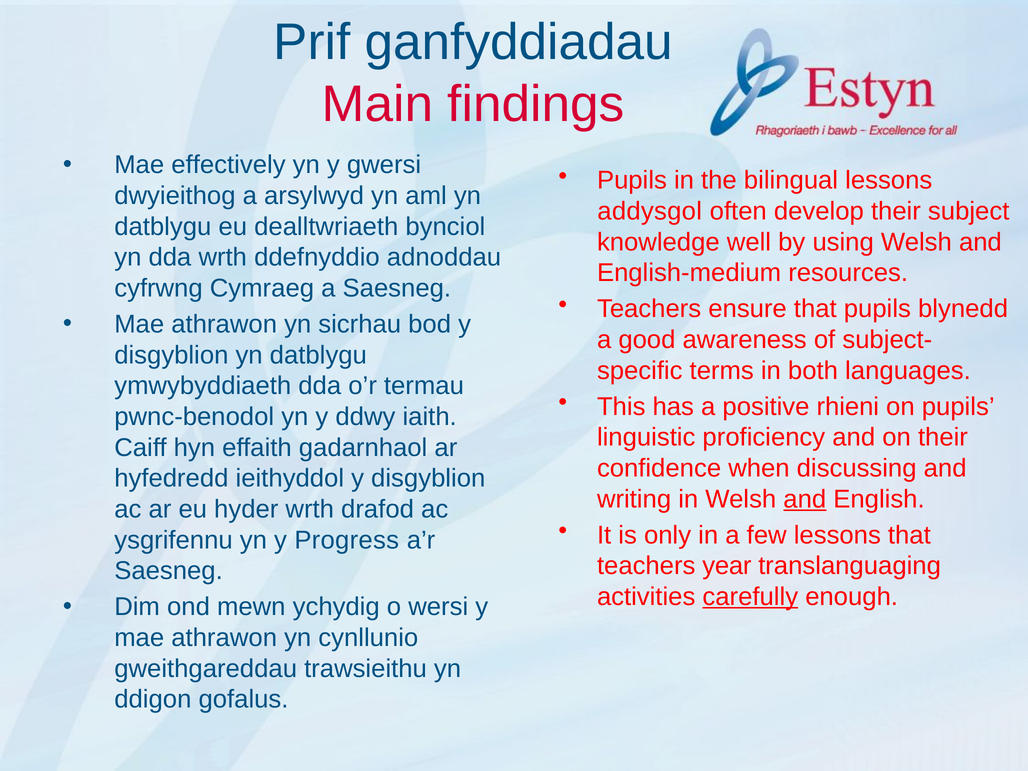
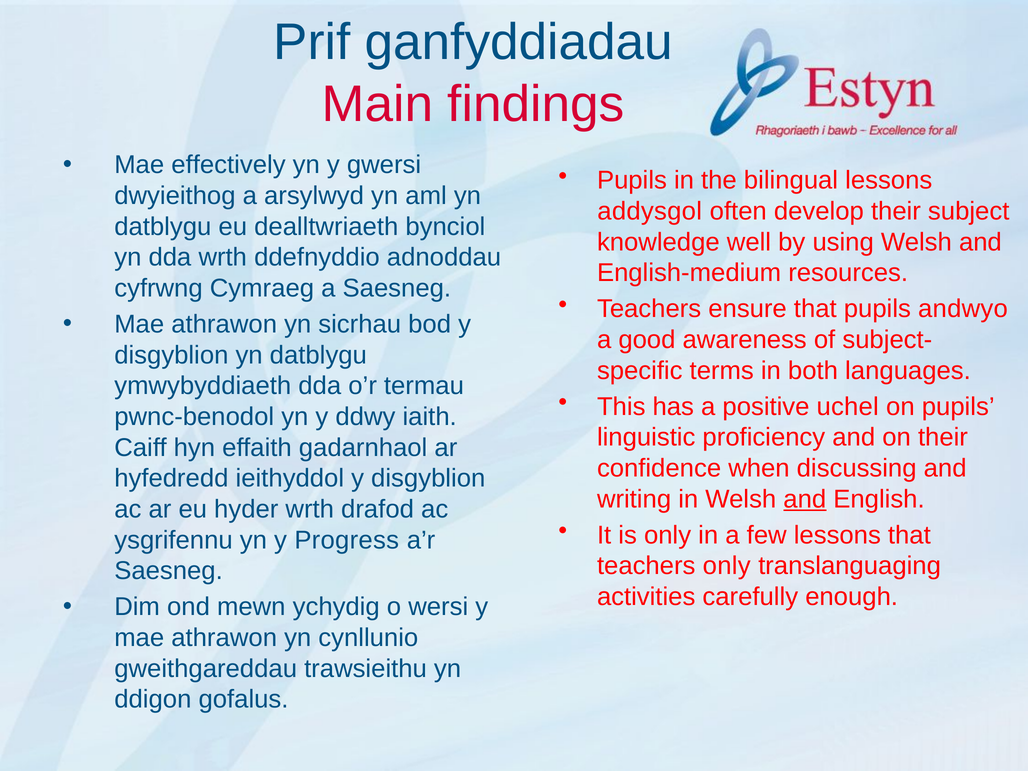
blynedd: blynedd -> andwyo
rhieni: rhieni -> uchel
teachers year: year -> only
carefully underline: present -> none
